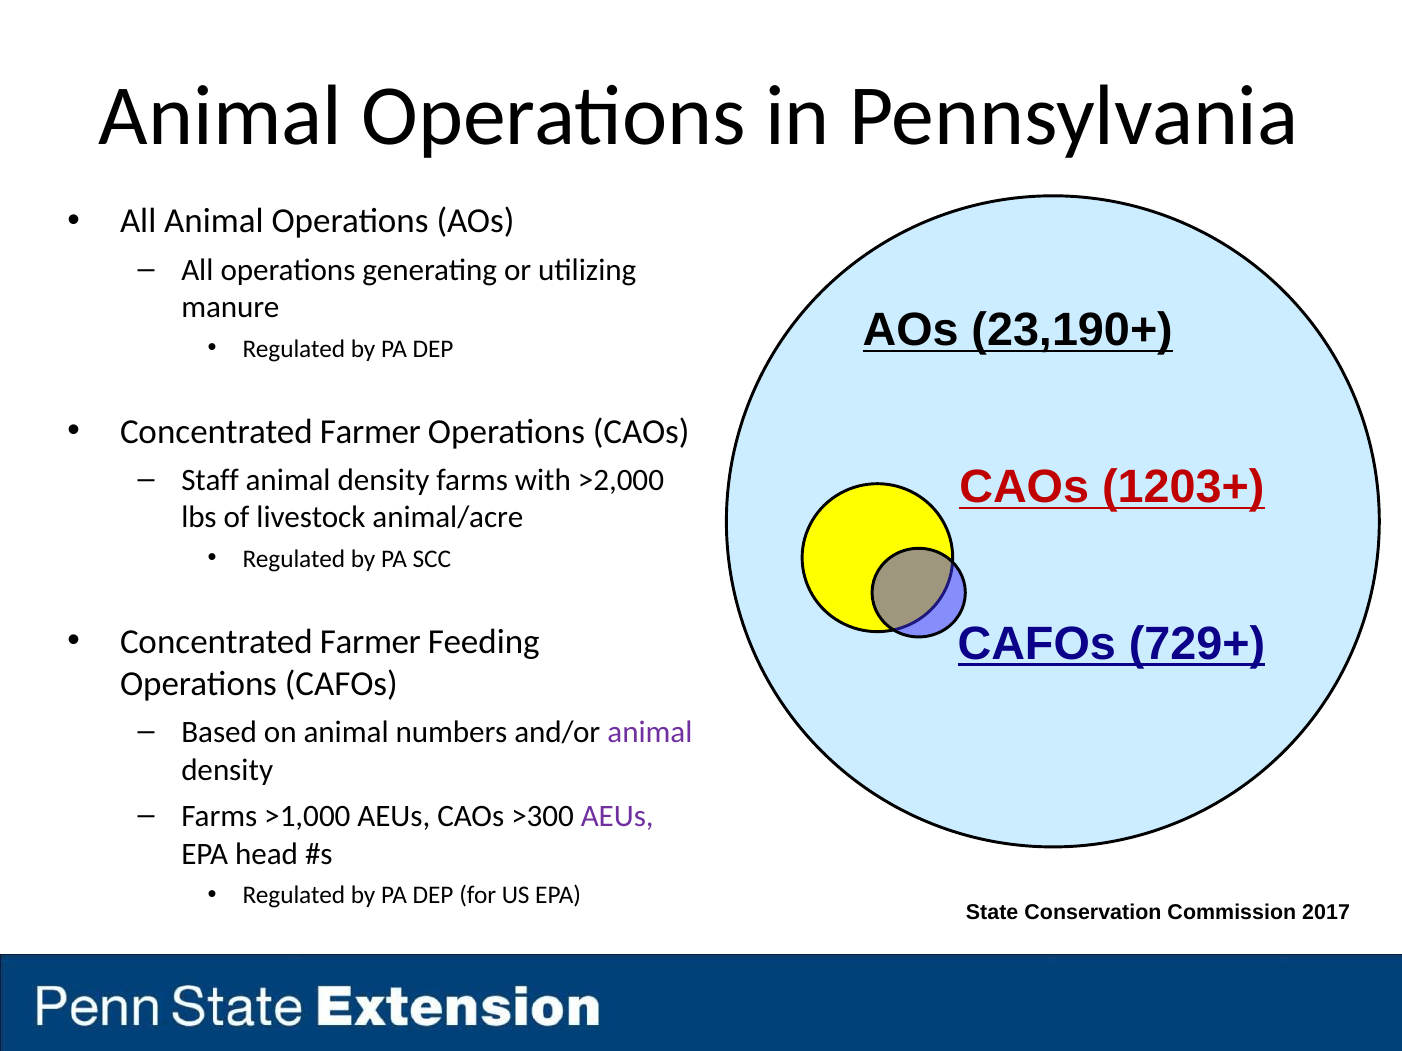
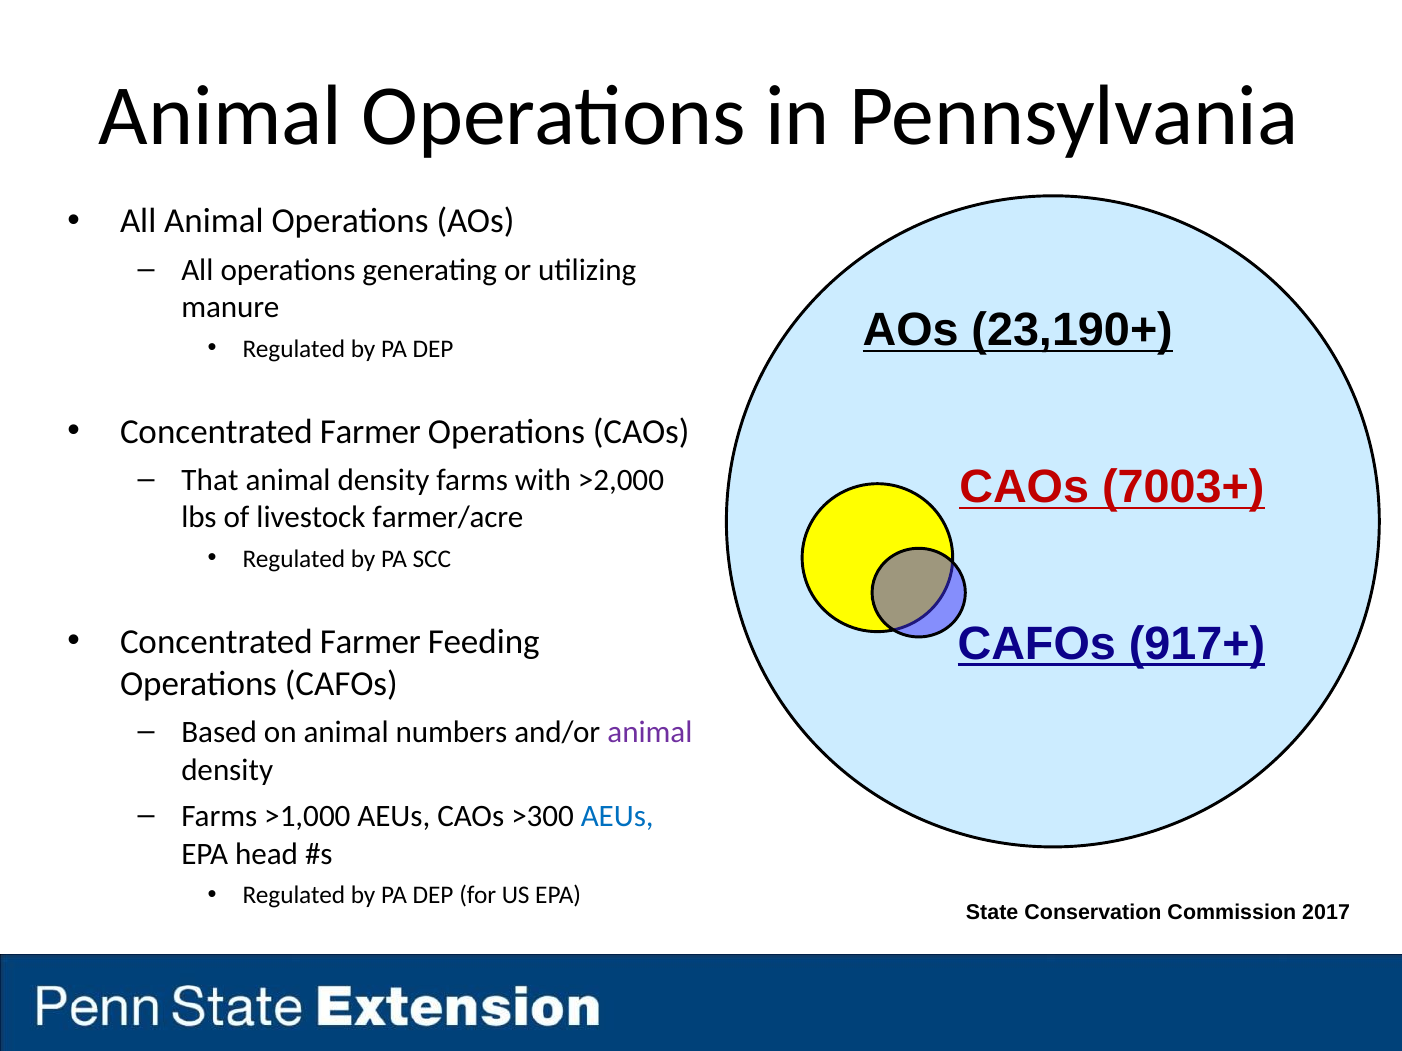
Staff: Staff -> That
1203+: 1203+ -> 7003+
animal/acre: animal/acre -> farmer/acre
729+: 729+ -> 917+
AEUs at (617, 817) colour: purple -> blue
